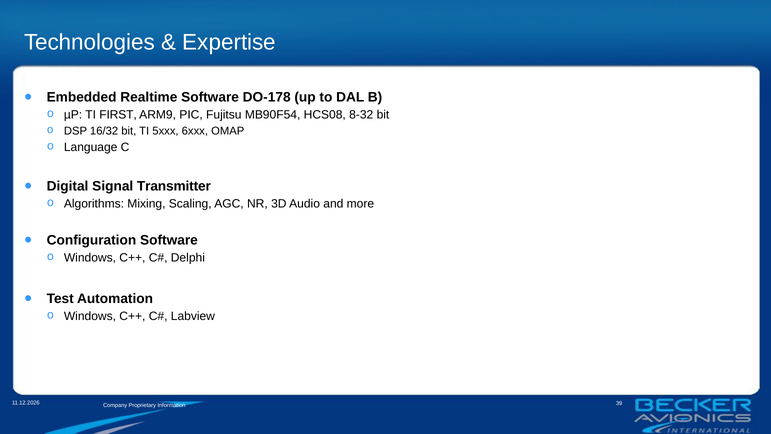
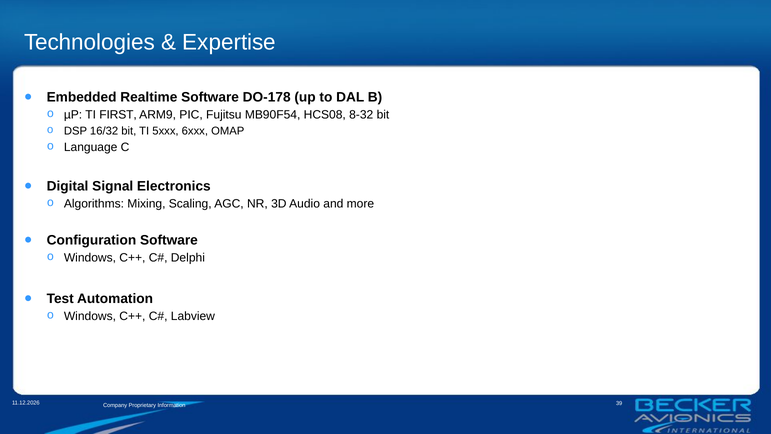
Transmitter: Transmitter -> Electronics
